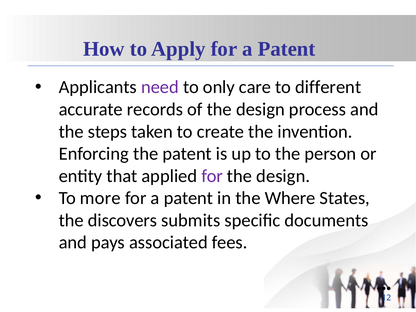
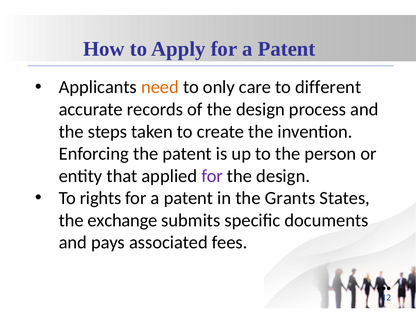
need colour: purple -> orange
more: more -> rights
Where: Where -> Grants
discovers: discovers -> exchange
